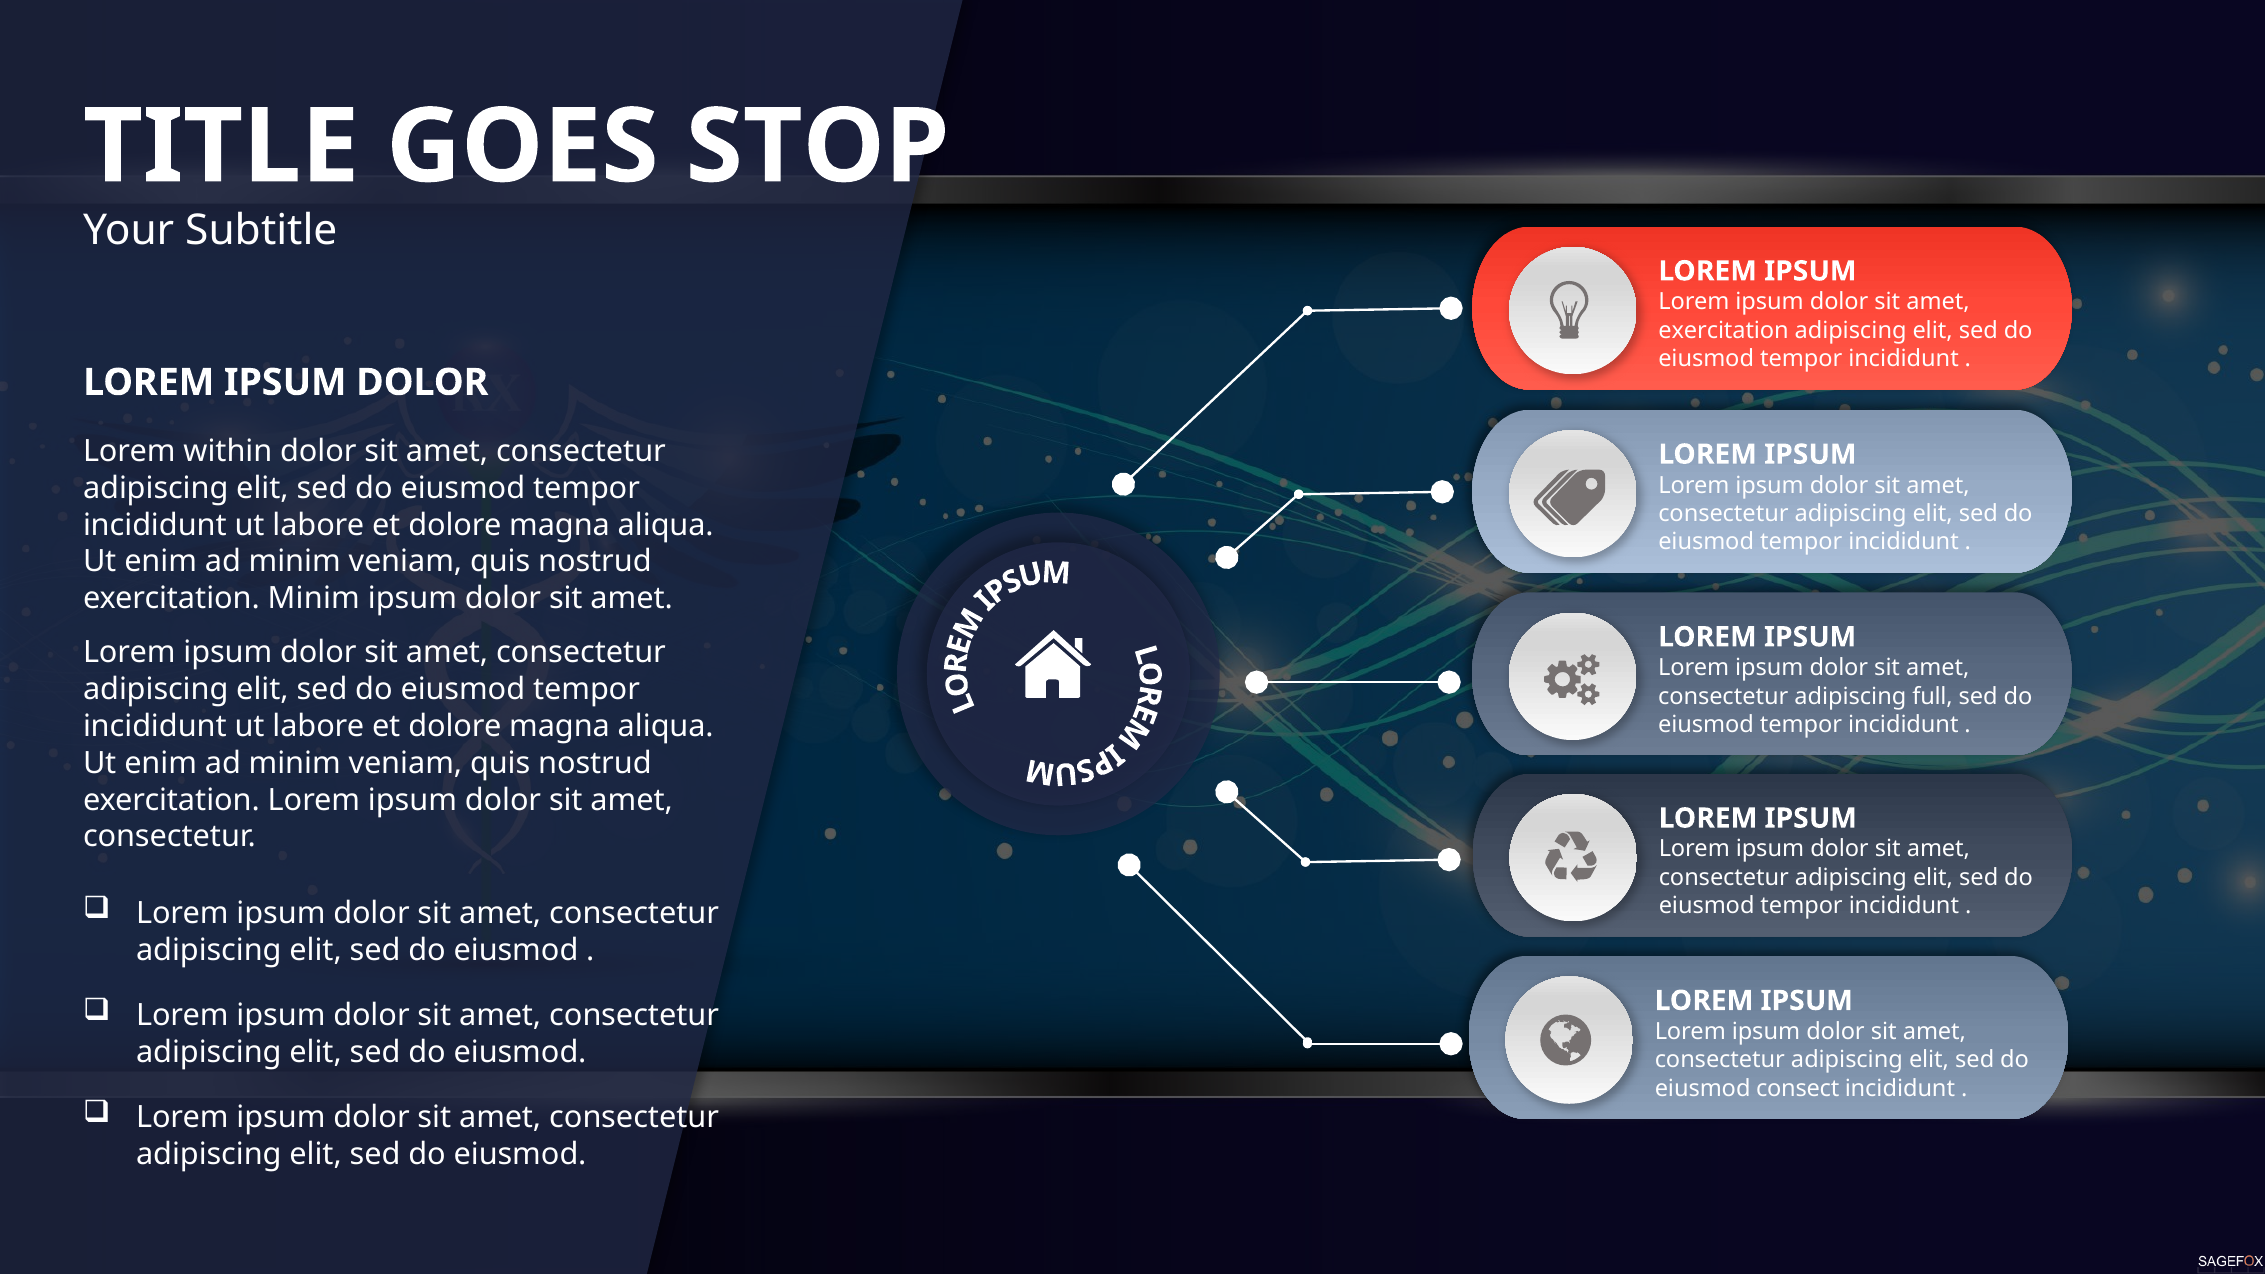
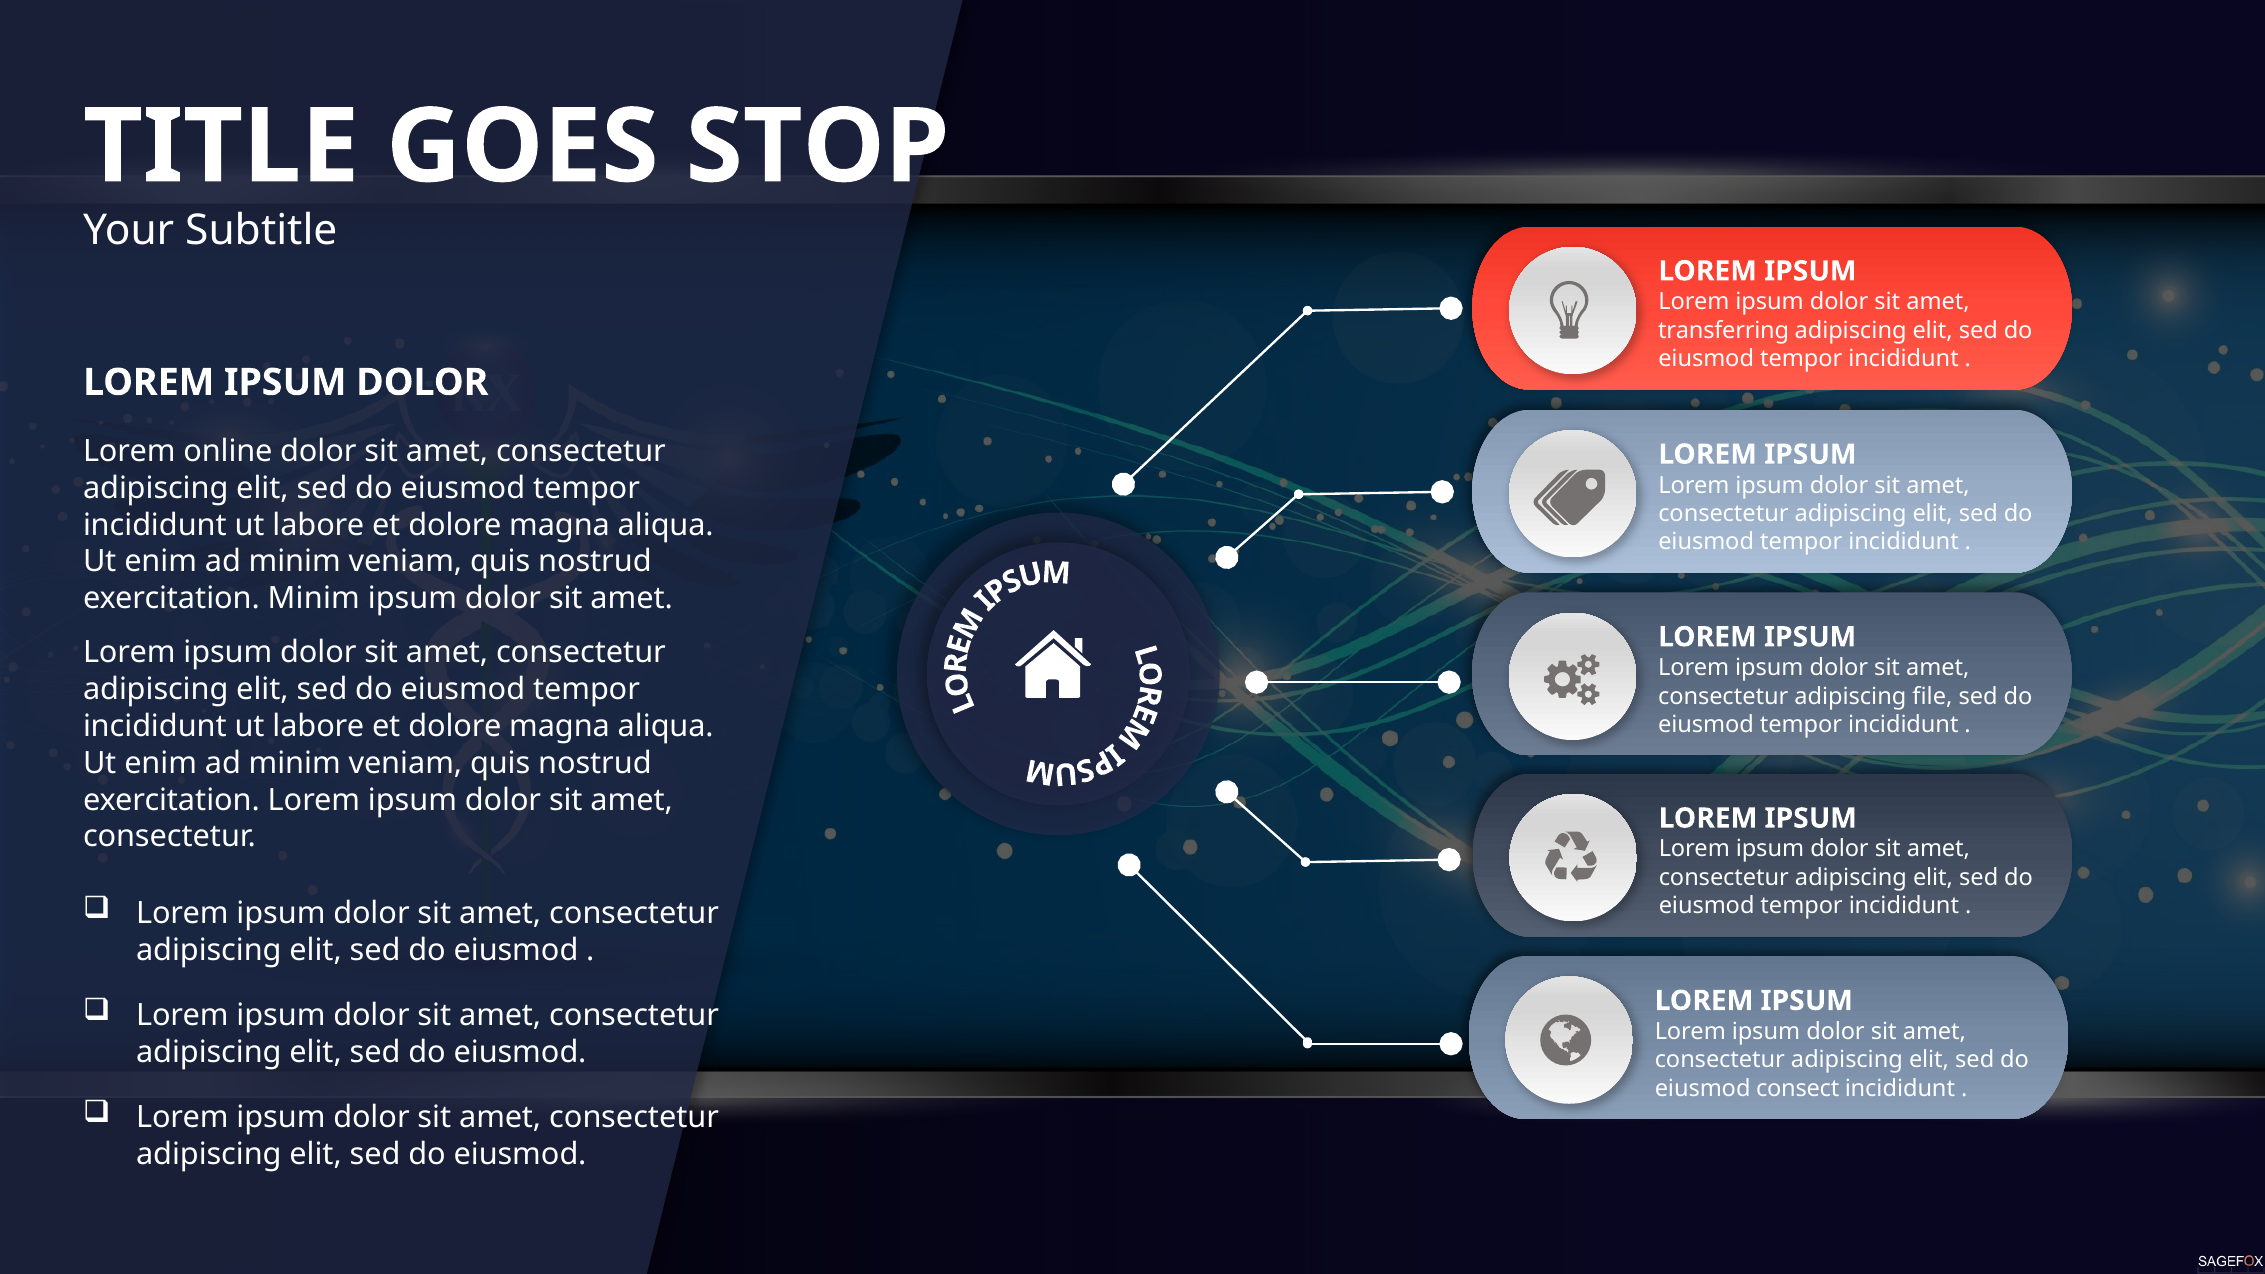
exercitation at (1724, 330): exercitation -> transferring
within: within -> online
full: full -> file
